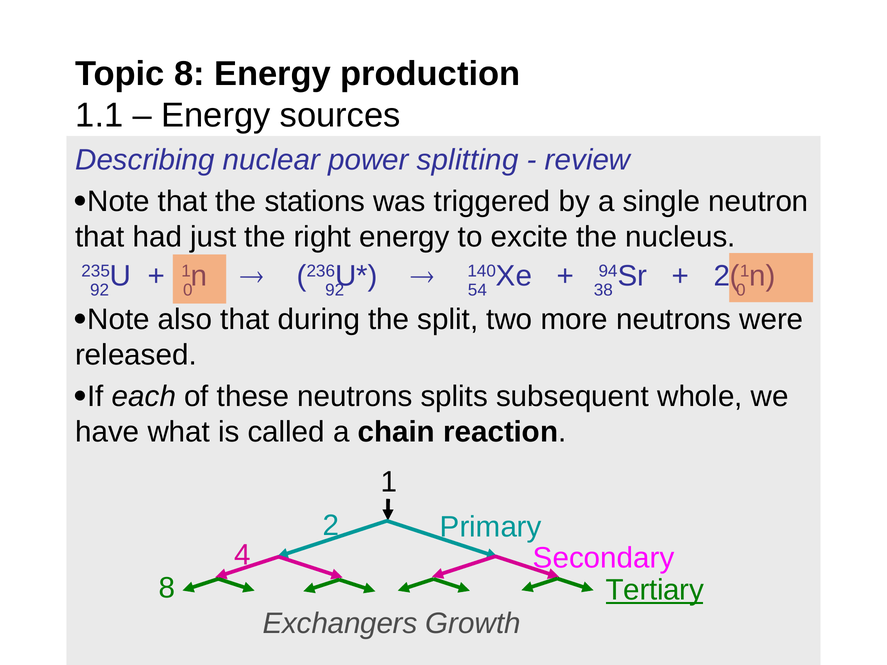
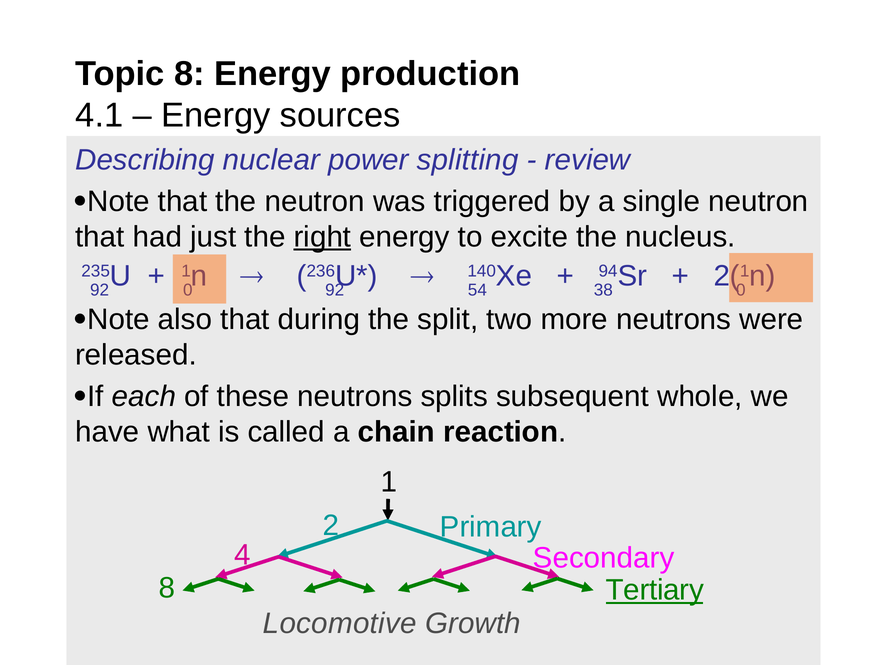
1.1: 1.1 -> 4.1
the stations: stations -> neutron
right underline: none -> present
Exchangers: Exchangers -> Locomotive
